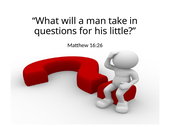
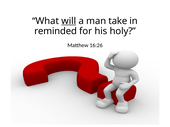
will underline: none -> present
questions: questions -> reminded
little: little -> holy
